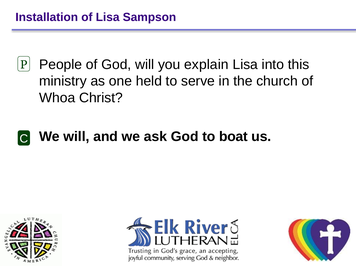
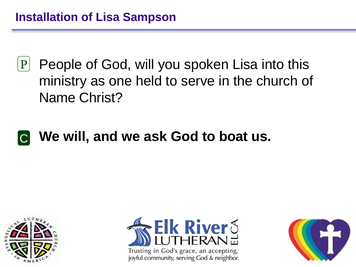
explain: explain -> spoken
Whoa: Whoa -> Name
